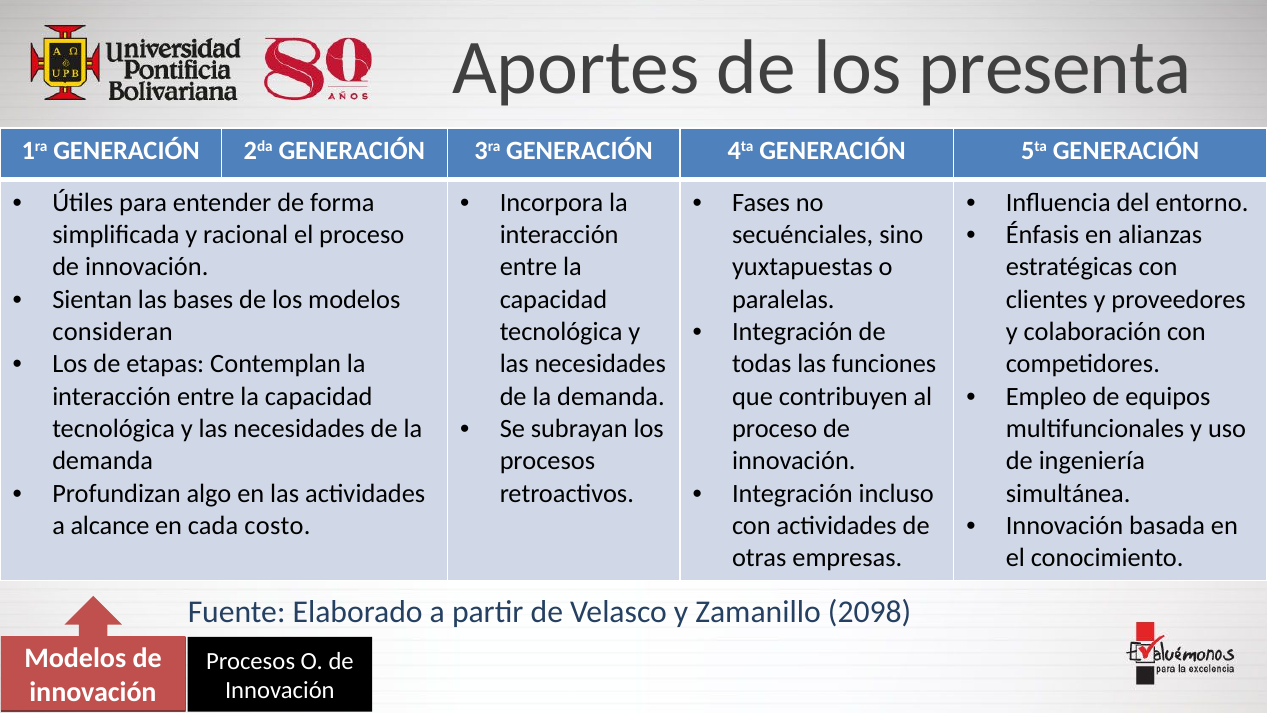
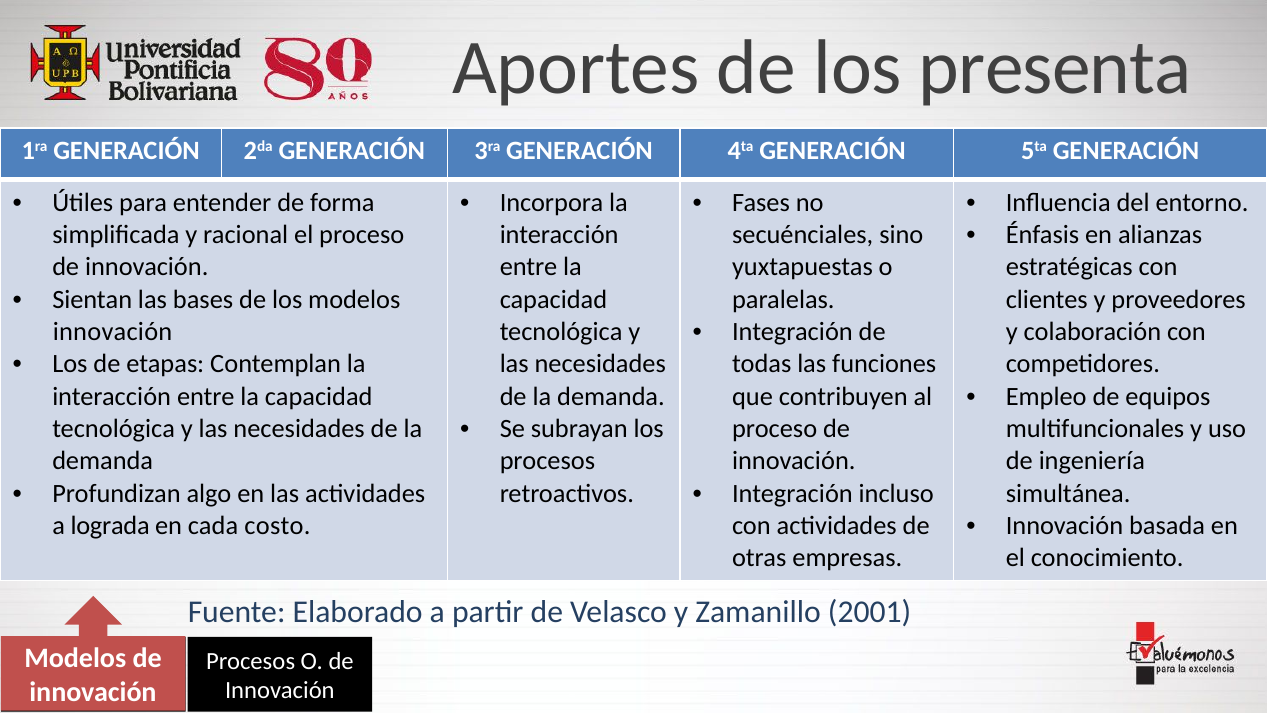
consideran at (113, 332): consideran -> innovación
alcance: alcance -> lograda
2098: 2098 -> 2001
